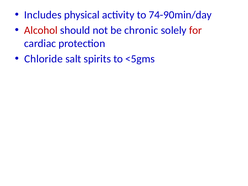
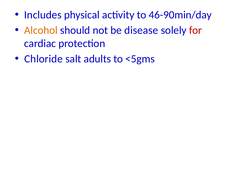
74-90min/day: 74-90min/day -> 46-90min/day
Alcohol colour: red -> orange
chronic: chronic -> disease
spirits: spirits -> adults
